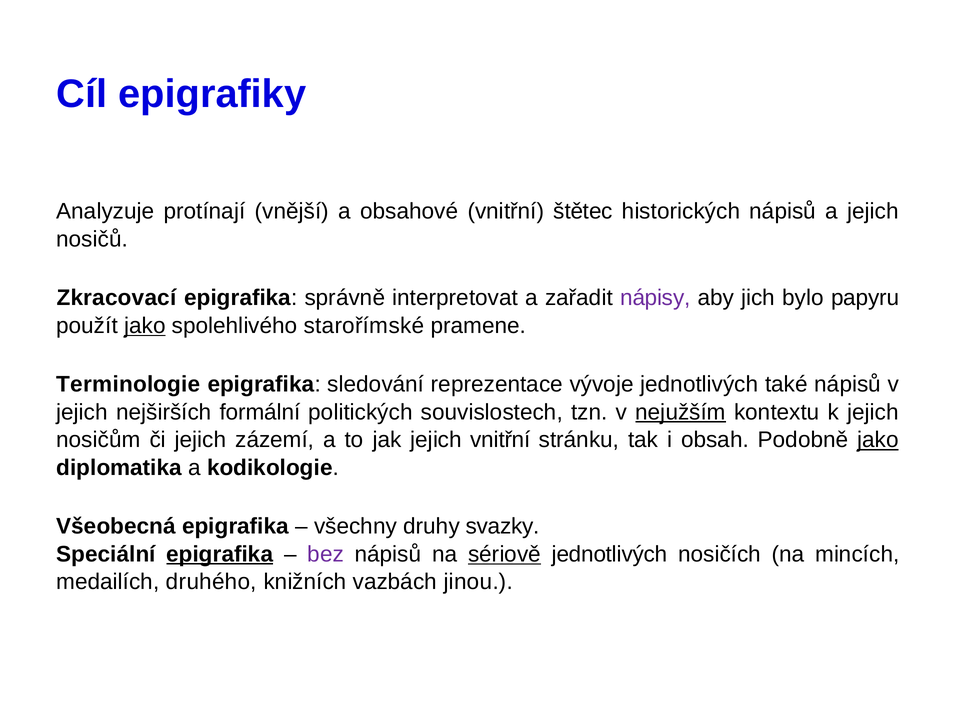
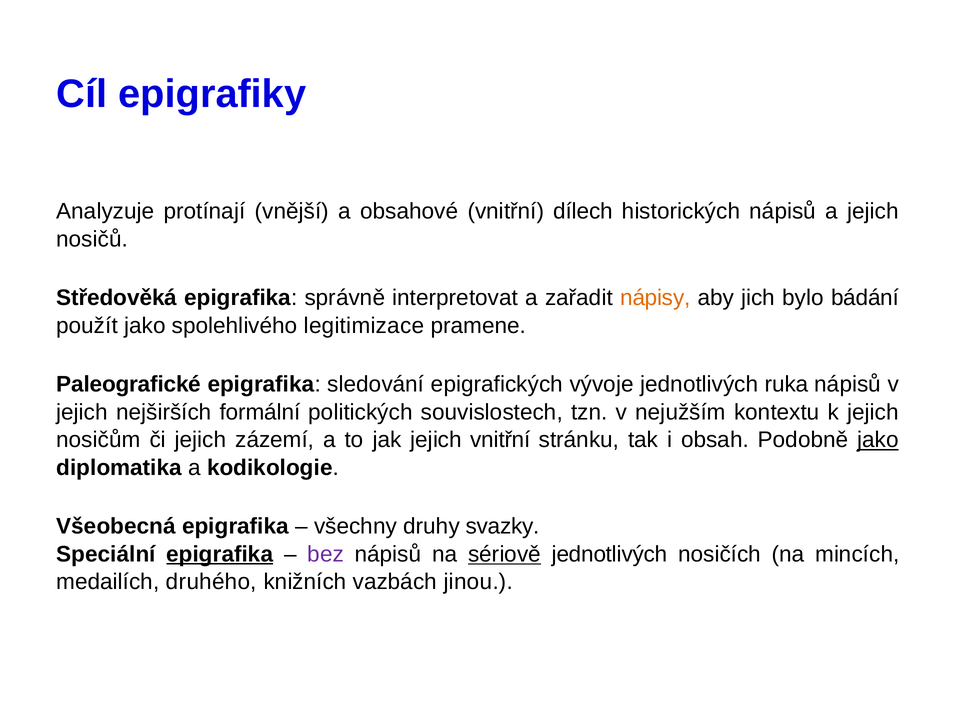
štětec: štětec -> dílech
Zkracovací: Zkracovací -> Středověká
nápisy colour: purple -> orange
papyru: papyru -> bádání
jako at (145, 326) underline: present -> none
starořímské: starořímské -> legitimizace
Terminologie: Terminologie -> Paleografické
reprezentace: reprezentace -> epigrafických
také: také -> ruka
nejužším underline: present -> none
